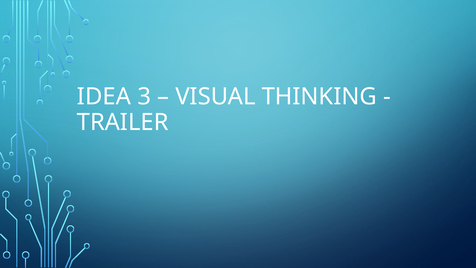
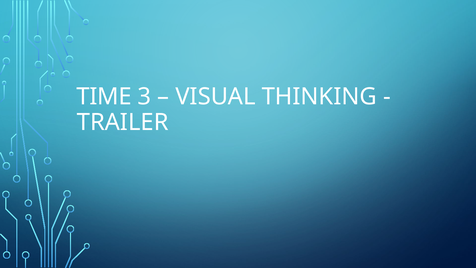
IDEA: IDEA -> TIME
